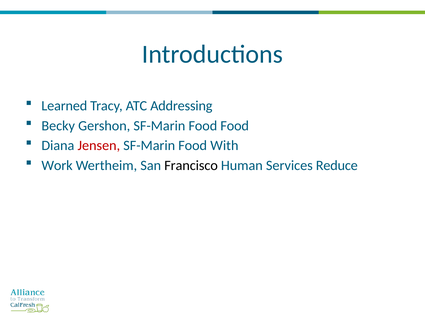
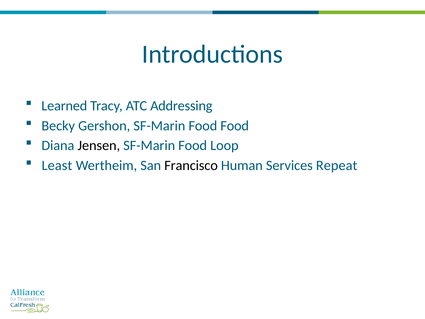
Jensen colour: red -> black
With: With -> Loop
Work: Work -> Least
Reduce: Reduce -> Repeat
